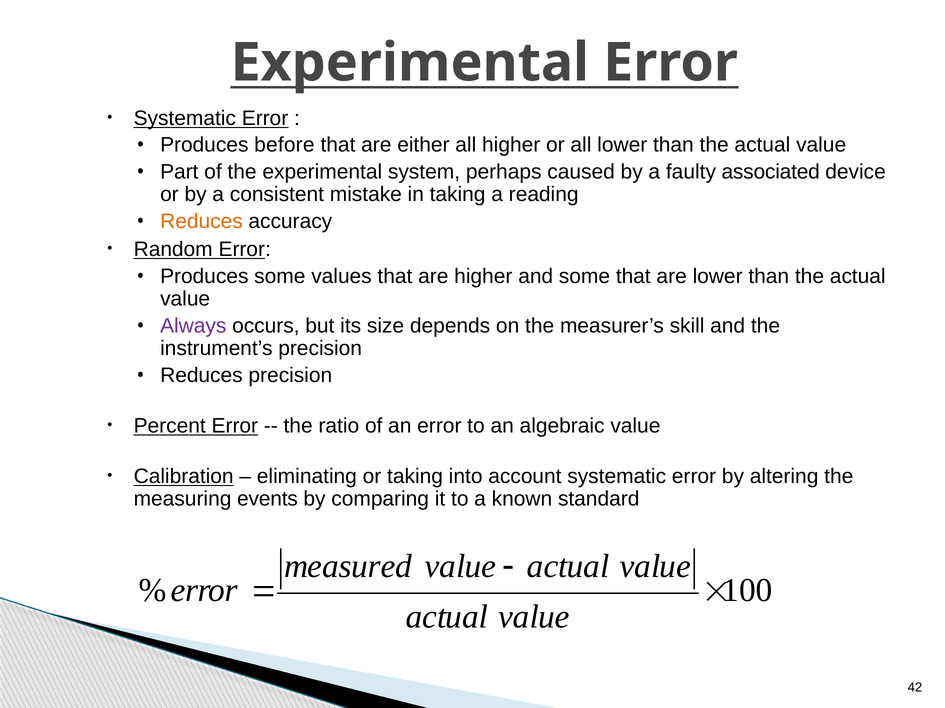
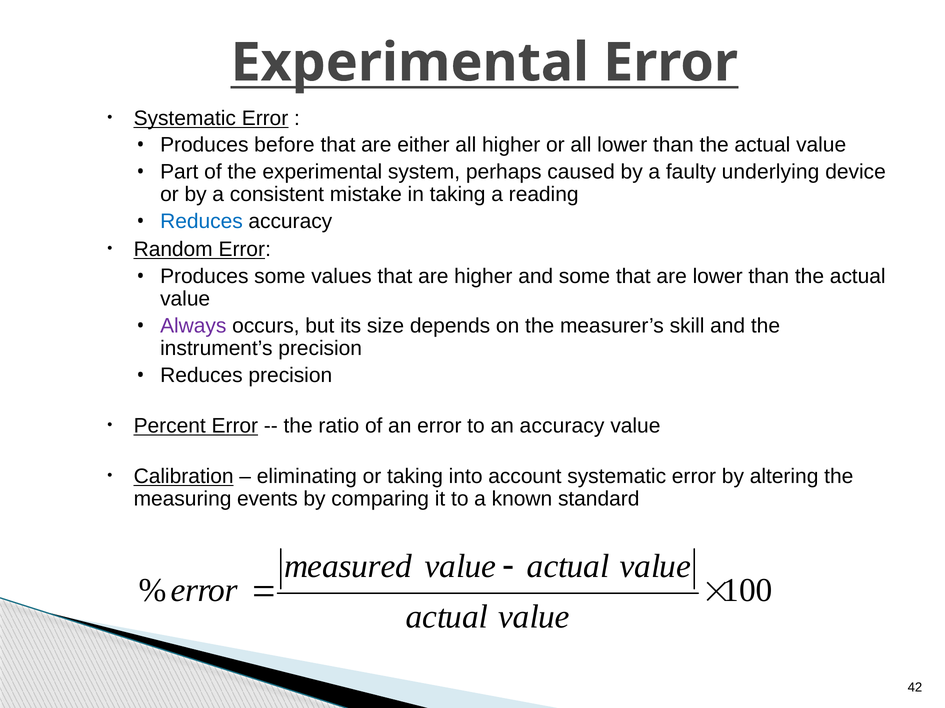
associated: associated -> underlying
Reduces at (201, 222) colour: orange -> blue
an algebraic: algebraic -> accuracy
